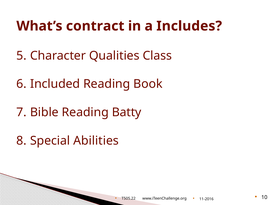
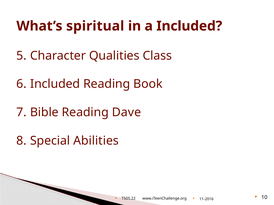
contract: contract -> spiritual
a Includes: Includes -> Included
Batty: Batty -> Dave
